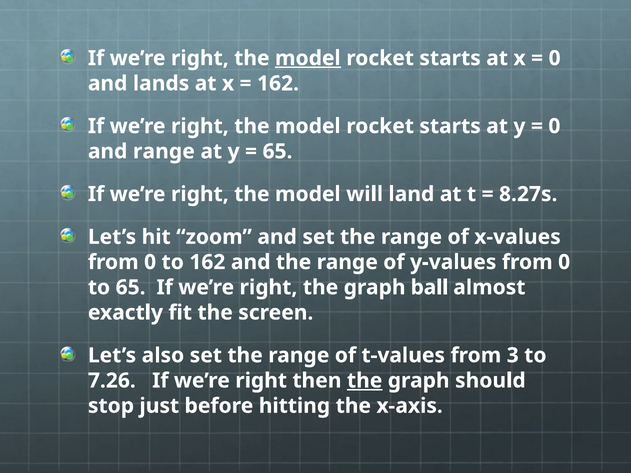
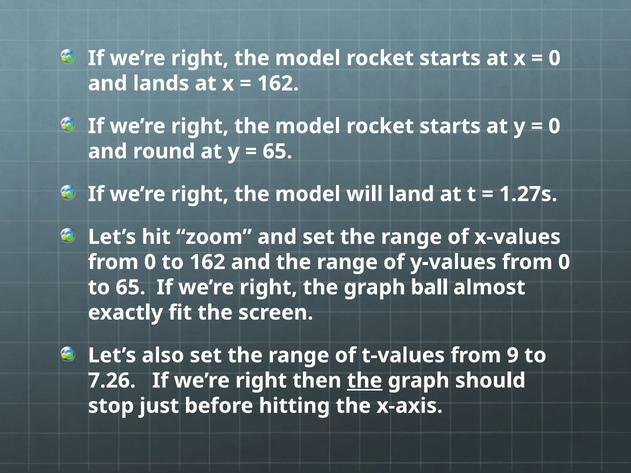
model at (308, 58) underline: present -> none
and range: range -> round
8.27s: 8.27s -> 1.27s
3: 3 -> 9
